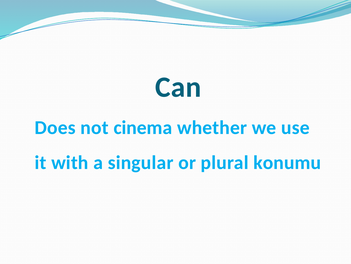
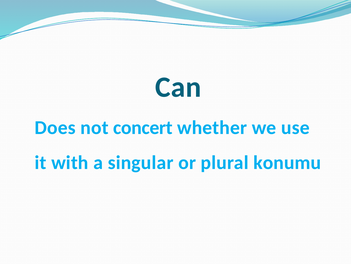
cinema: cinema -> concert
